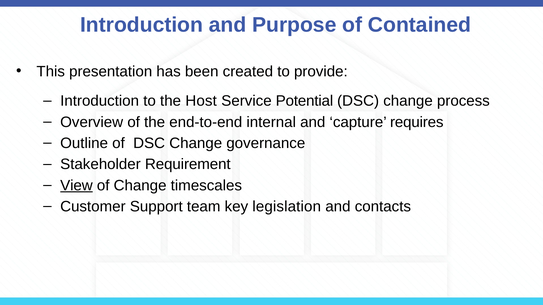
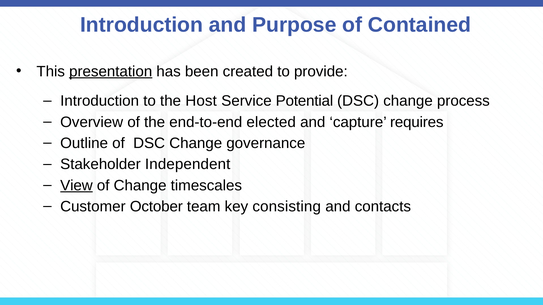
presentation underline: none -> present
internal: internal -> elected
Requirement: Requirement -> Independent
Support: Support -> October
legislation: legislation -> consisting
